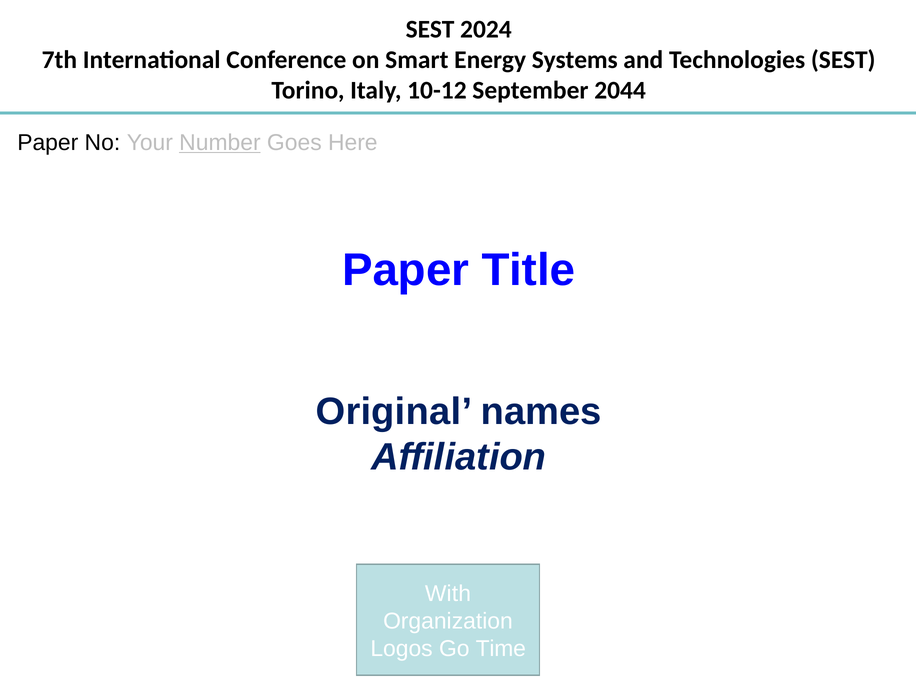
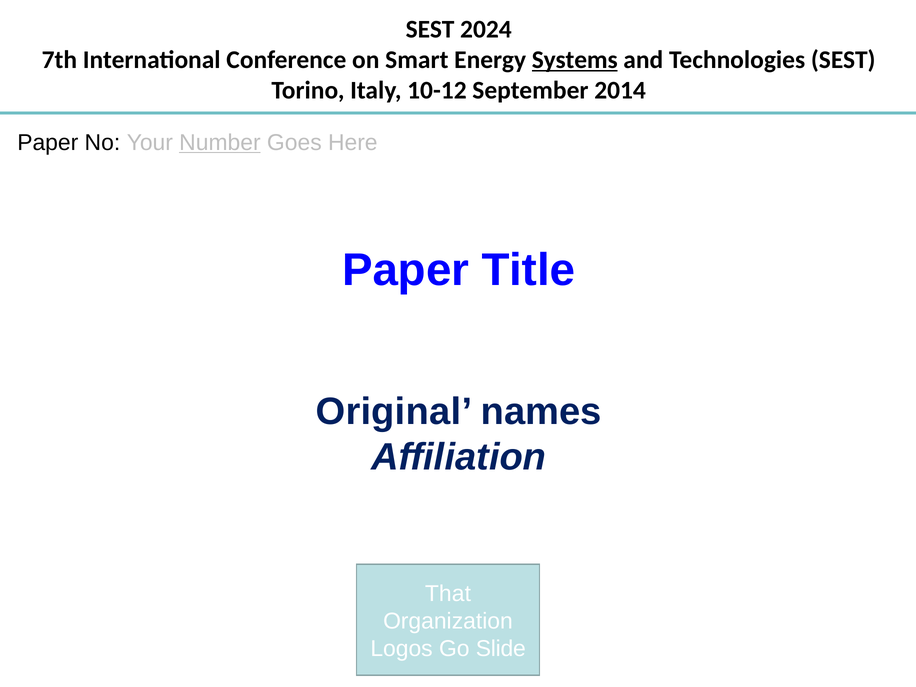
Systems underline: none -> present
2044: 2044 -> 2014
With: With -> That
Time: Time -> Slide
